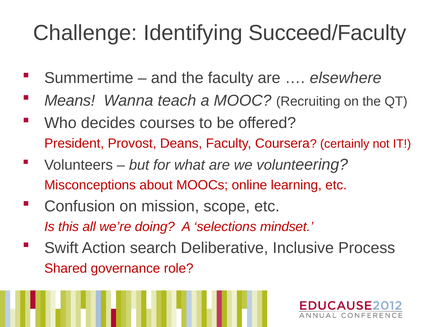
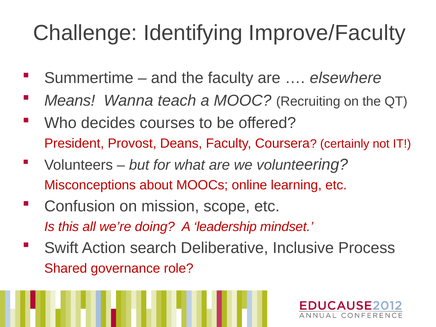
Succeed/Faculty: Succeed/Faculty -> Improve/Faculty
selections: selections -> leadership
